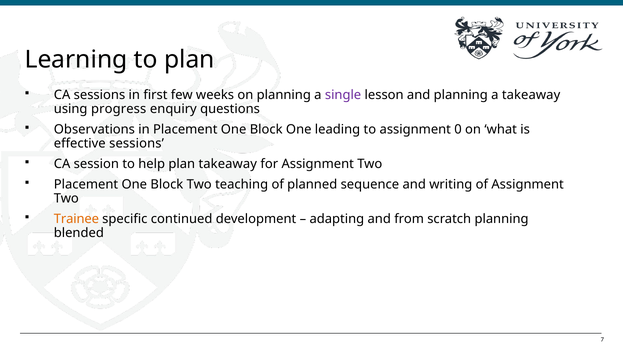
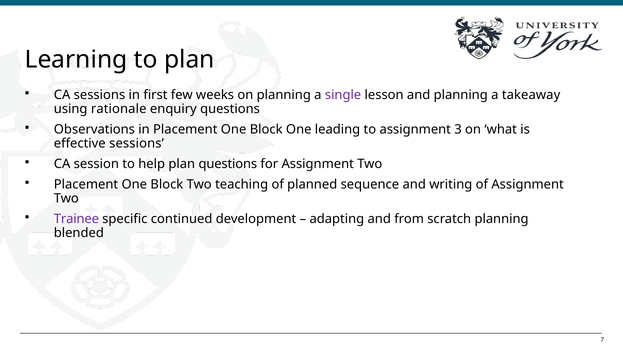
progress: progress -> rationale
0: 0 -> 3
plan takeaway: takeaway -> questions
Trainee colour: orange -> purple
